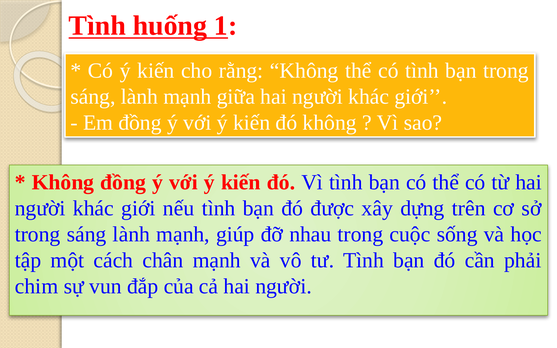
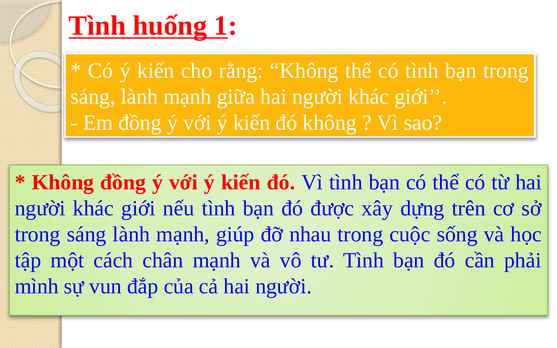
chim: chim -> mình
